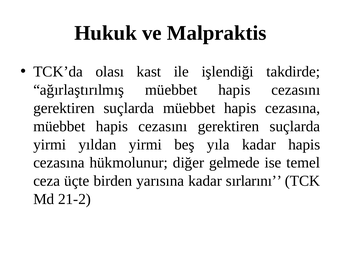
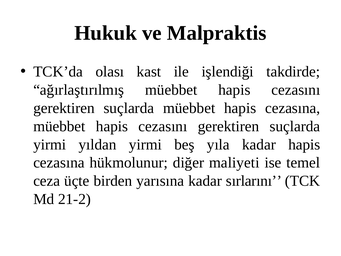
gelmede: gelmede -> maliyeti
